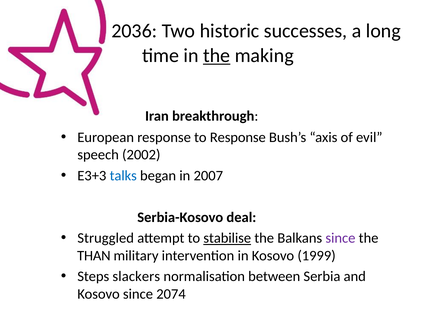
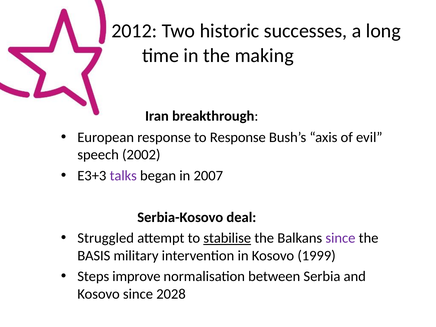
2036: 2036 -> 2012
the at (217, 56) underline: present -> none
talks colour: blue -> purple
THAN: THAN -> BASIS
slackers: slackers -> improve
2074: 2074 -> 2028
